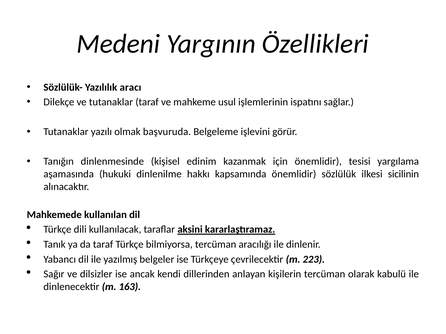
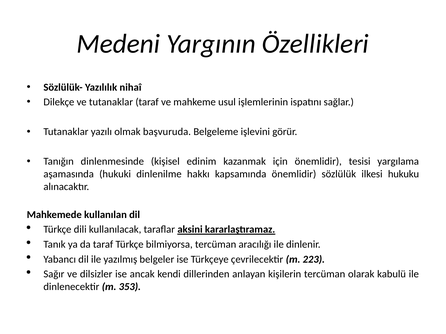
aracı: aracı -> nihaî
sicilinin: sicilinin -> hukuku
163: 163 -> 353
